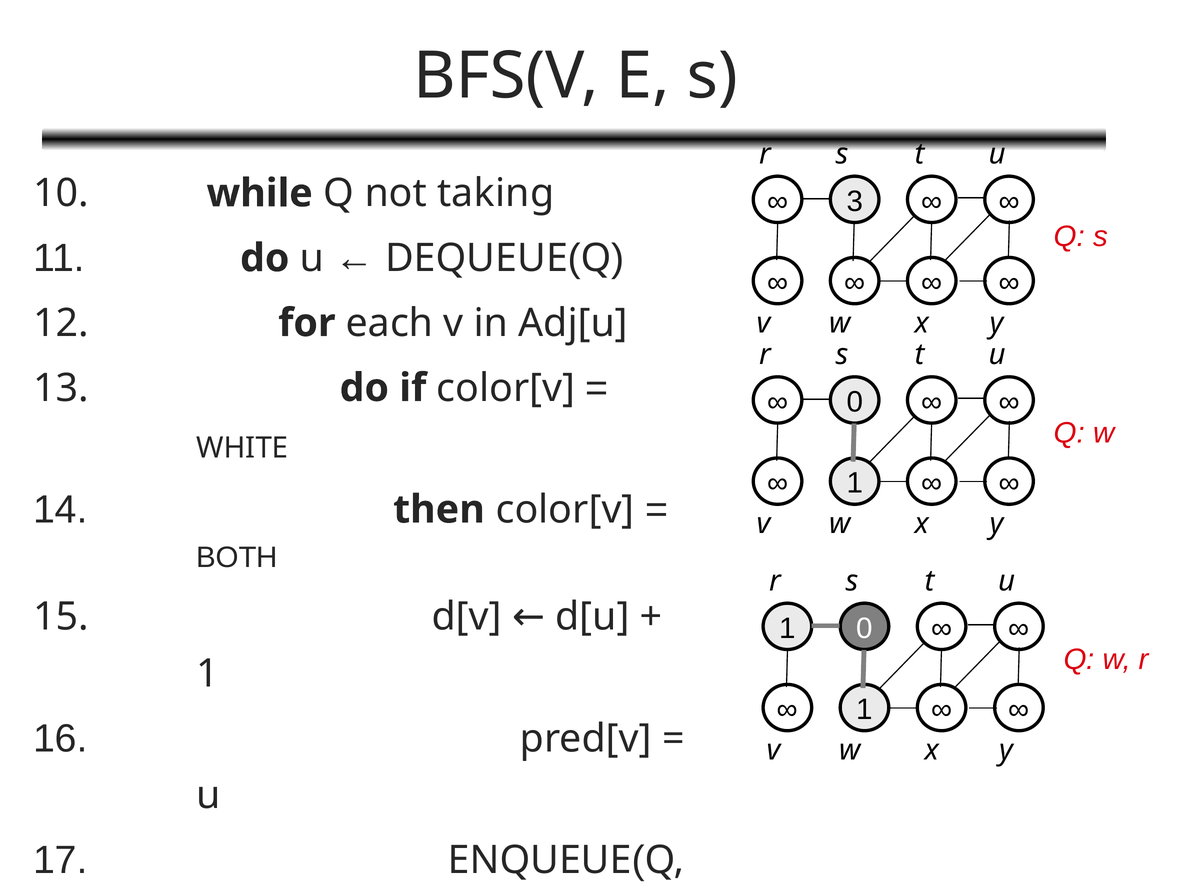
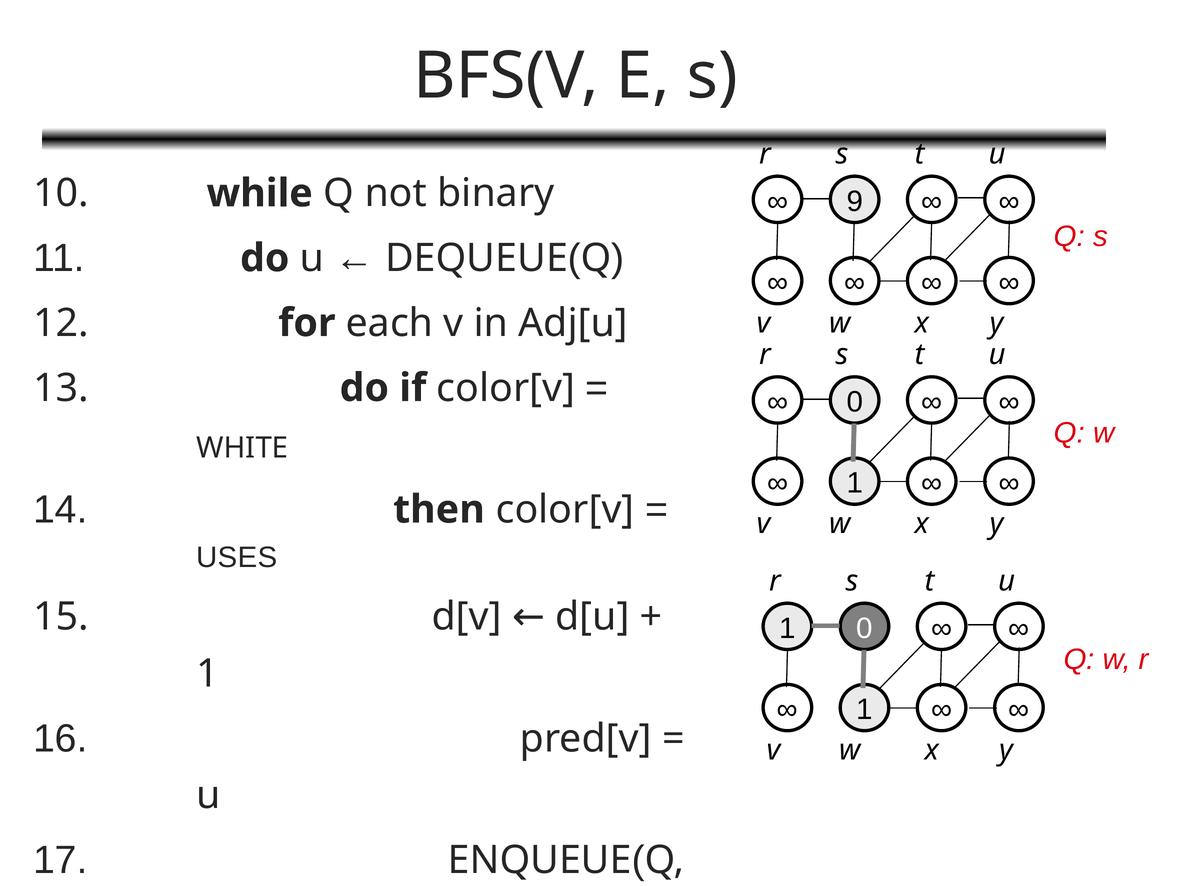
taking: taking -> binary
3: 3 -> 9
BOTH: BOTH -> USES
